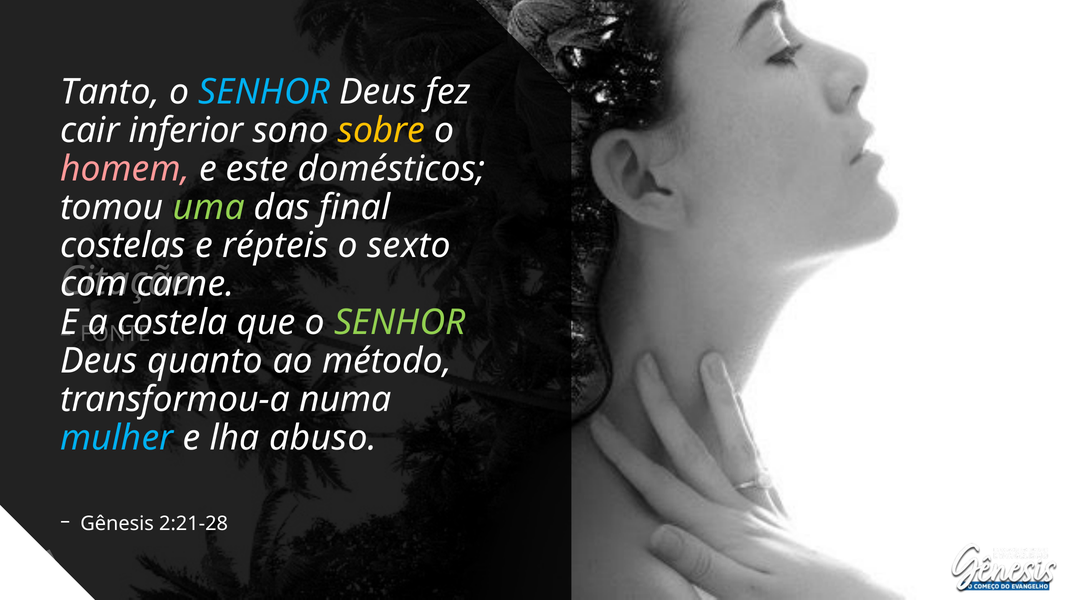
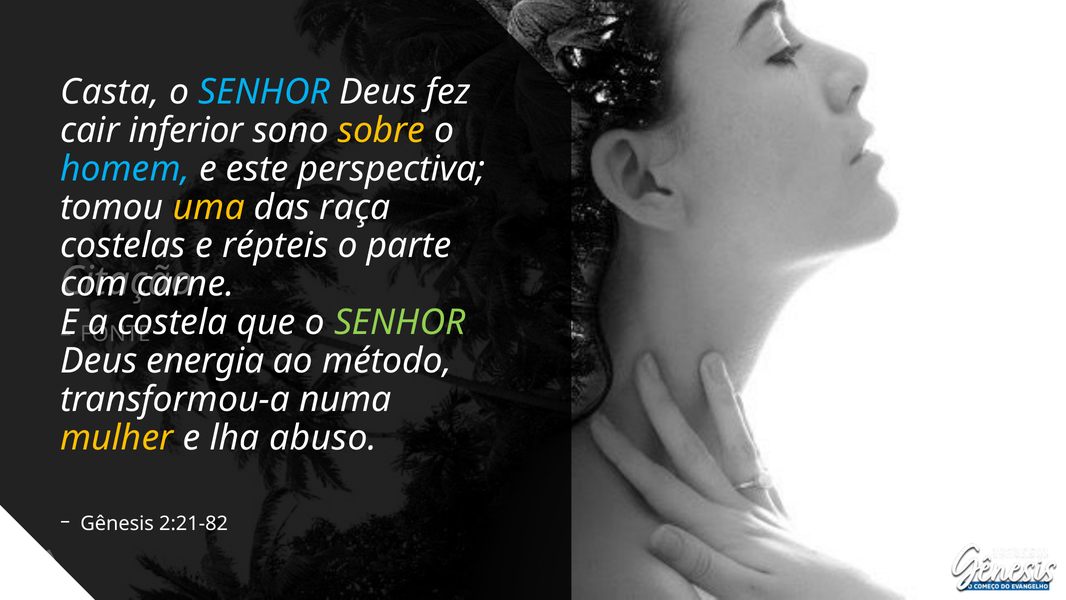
Tanto: Tanto -> Casta
homem colour: pink -> light blue
domésticos: domésticos -> perspectiva
uma colour: light green -> yellow
final: final -> raça
sexto: sexto -> parte
quanto: quanto -> energia
mulher colour: light blue -> yellow
2:21-28: 2:21-28 -> 2:21-82
